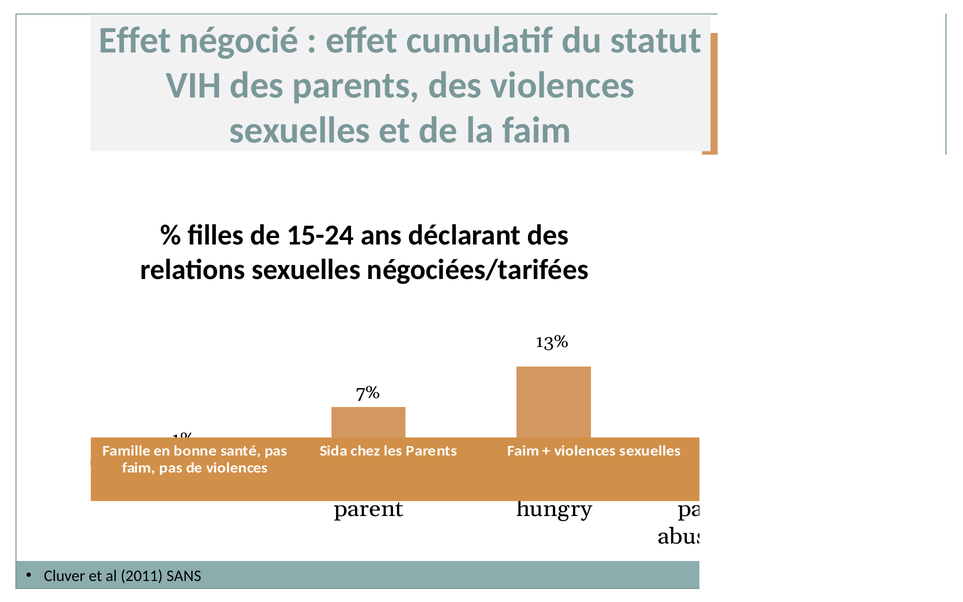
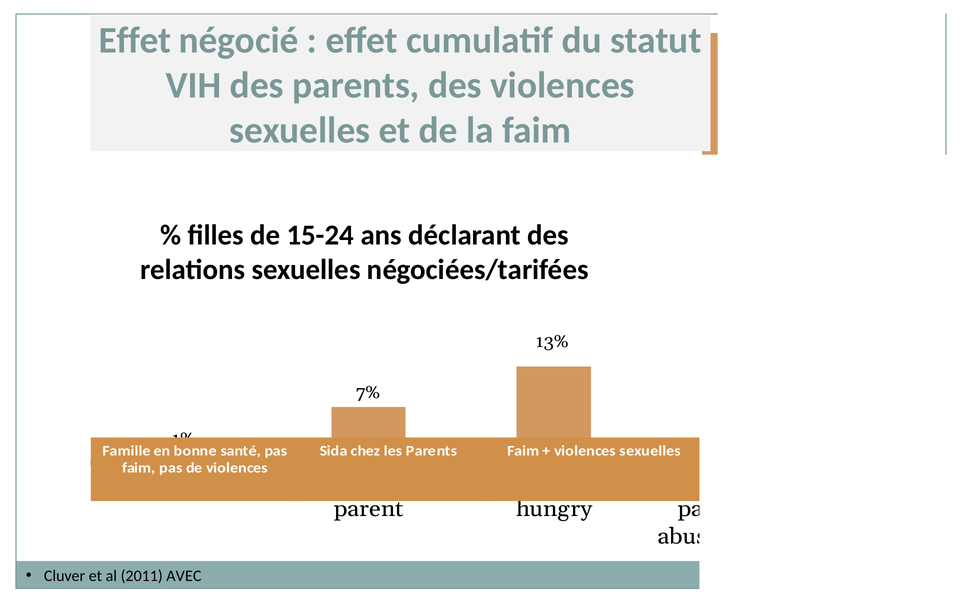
SANS: SANS -> AVEC
